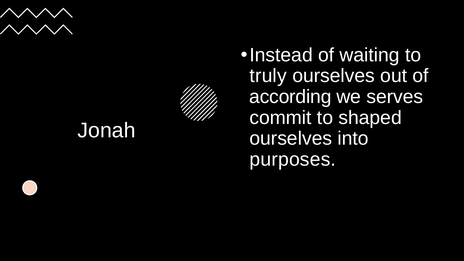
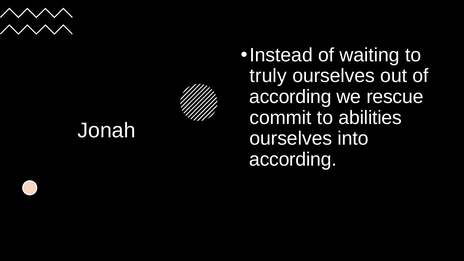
serves: serves -> rescue
shaped: shaped -> abilities
purposes at (293, 159): purposes -> according
